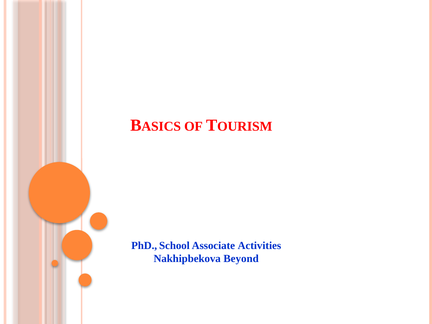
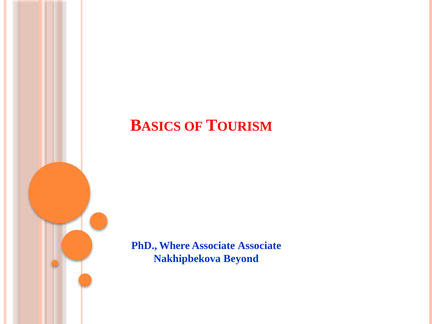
School: School -> Where
Associate Activities: Activities -> Associate
